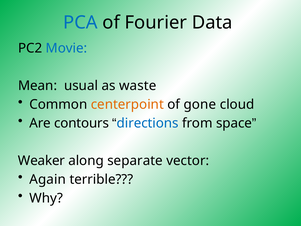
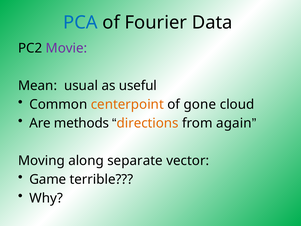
Movie colour: blue -> purple
waste: waste -> useful
contours: contours -> methods
directions colour: blue -> orange
space: space -> again
Weaker: Weaker -> Moving
Again: Again -> Game
